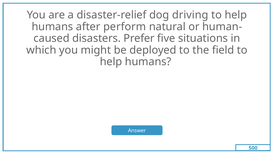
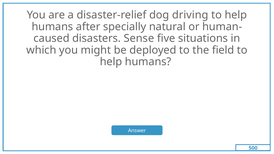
perform: perform -> specially
Prefer: Prefer -> Sense
